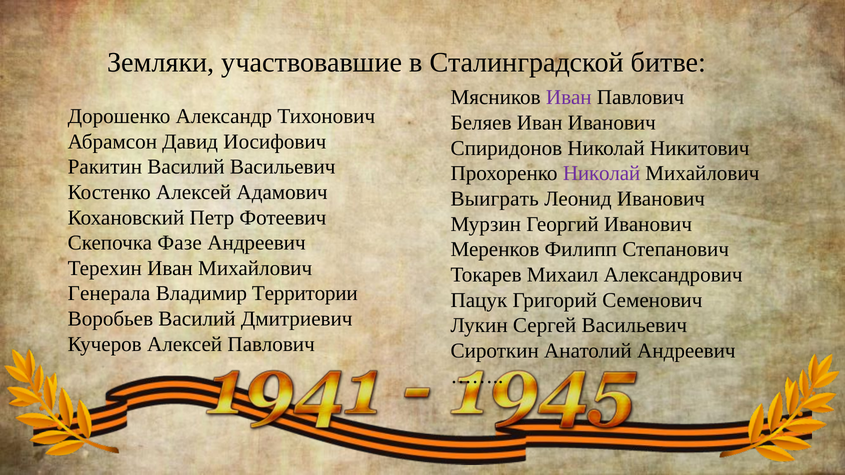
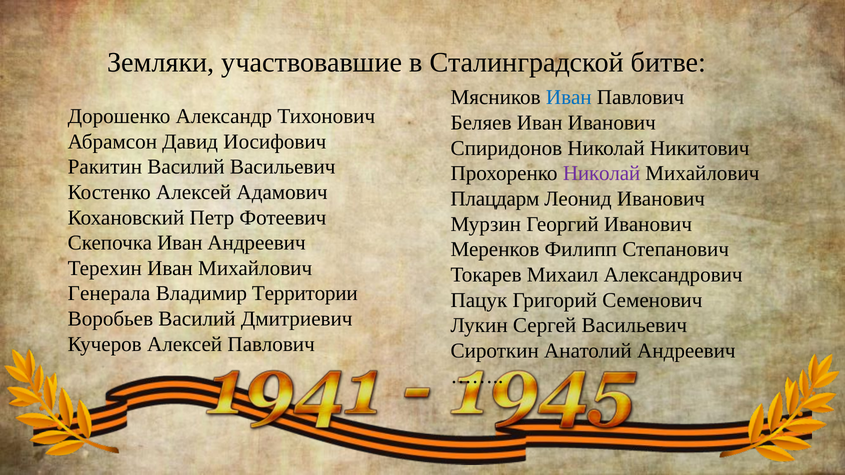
Иван at (569, 97) colour: purple -> blue
Выиграть: Выиграть -> Плацдарм
Скепочка Фазе: Фазе -> Иван
